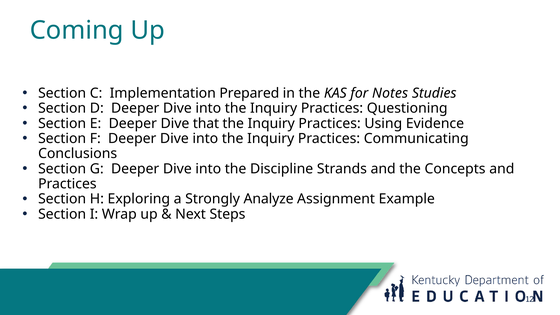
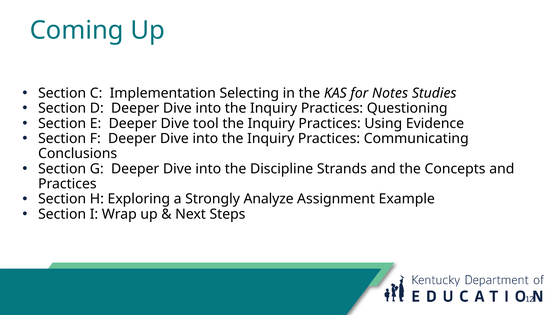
Prepared: Prepared -> Selecting
that: that -> tool
